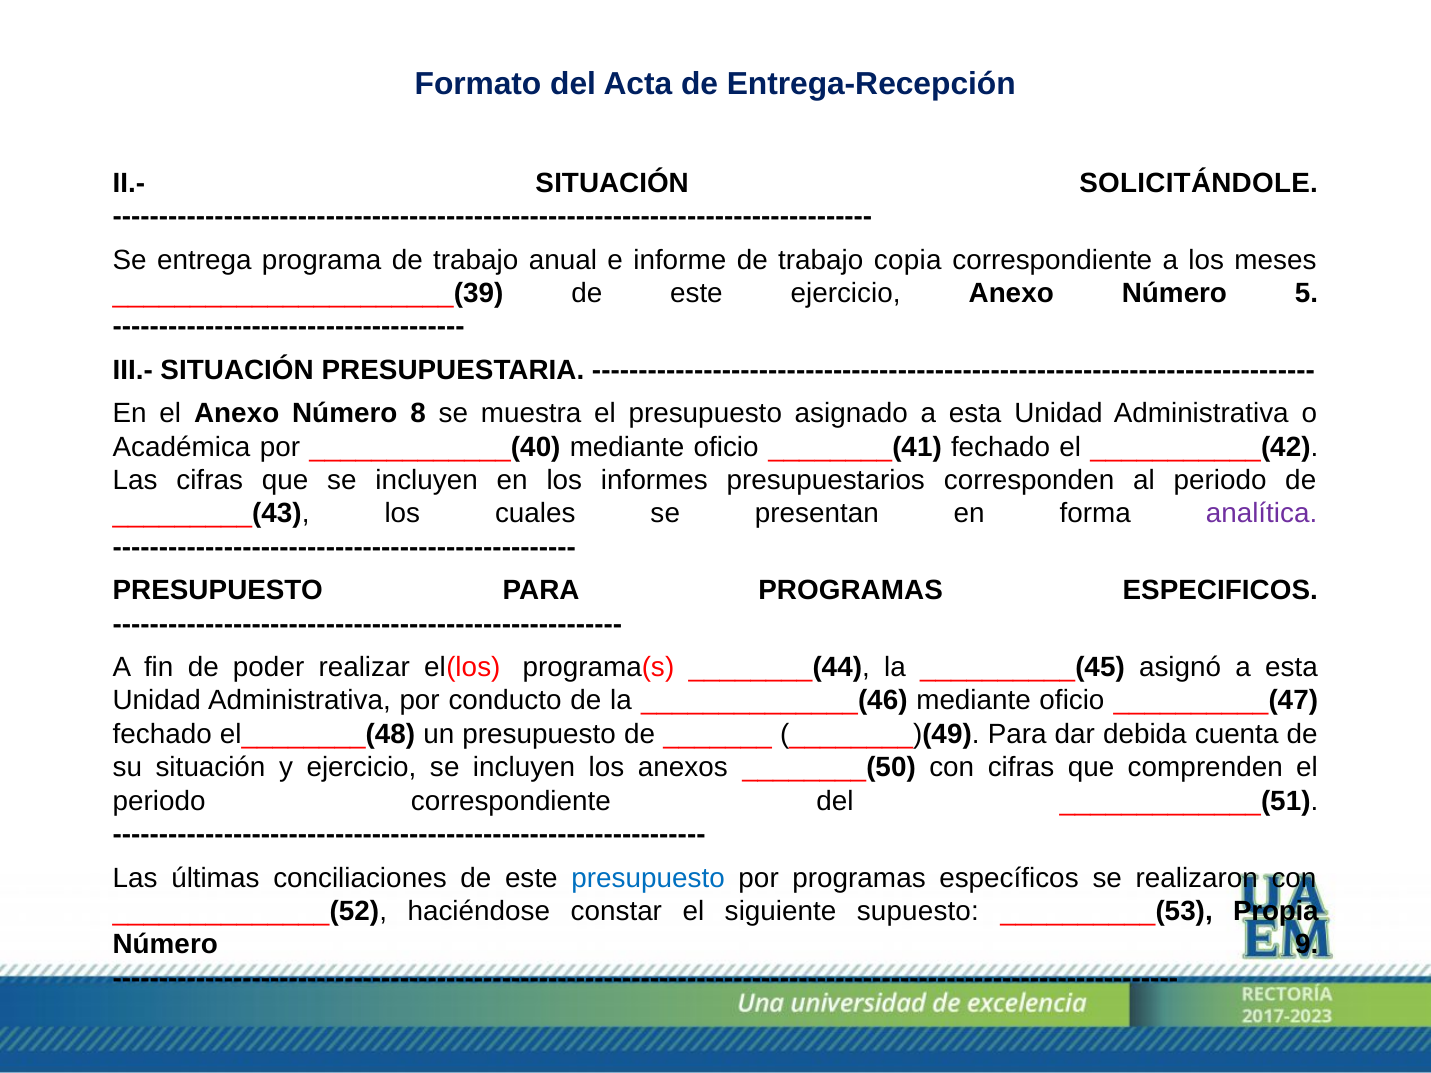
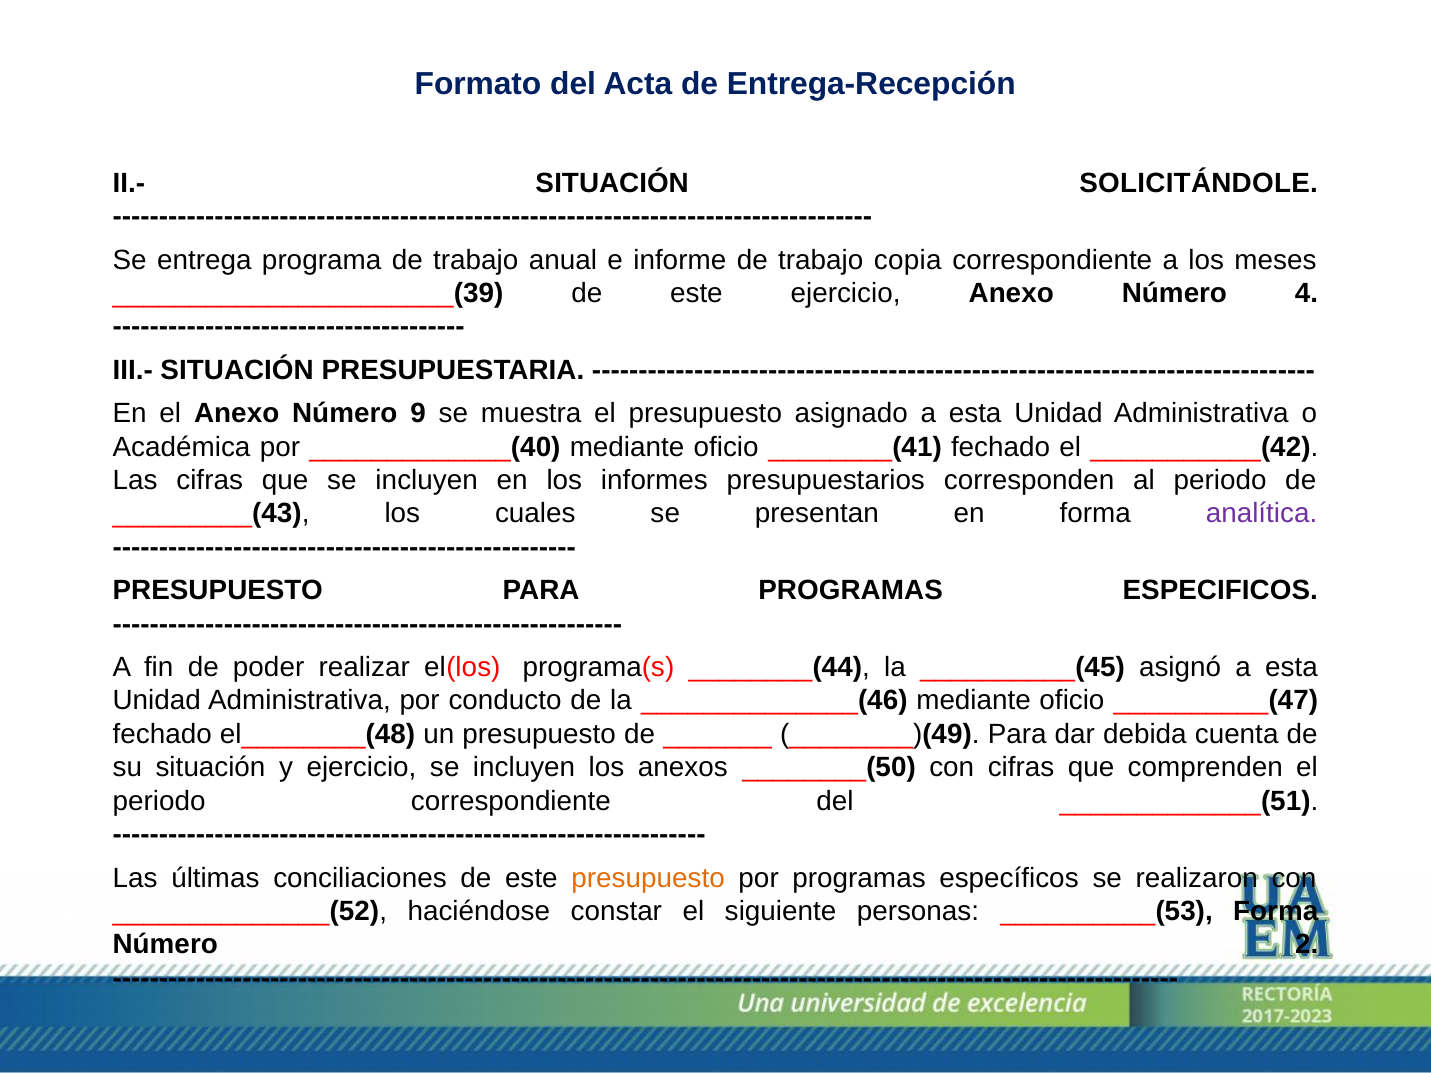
5: 5 -> 4
8: 8 -> 9
presupuesto at (648, 878) colour: blue -> orange
supuesto: supuesto -> personas
__________(53 Propia: Propia -> Forma
9: 9 -> 2
